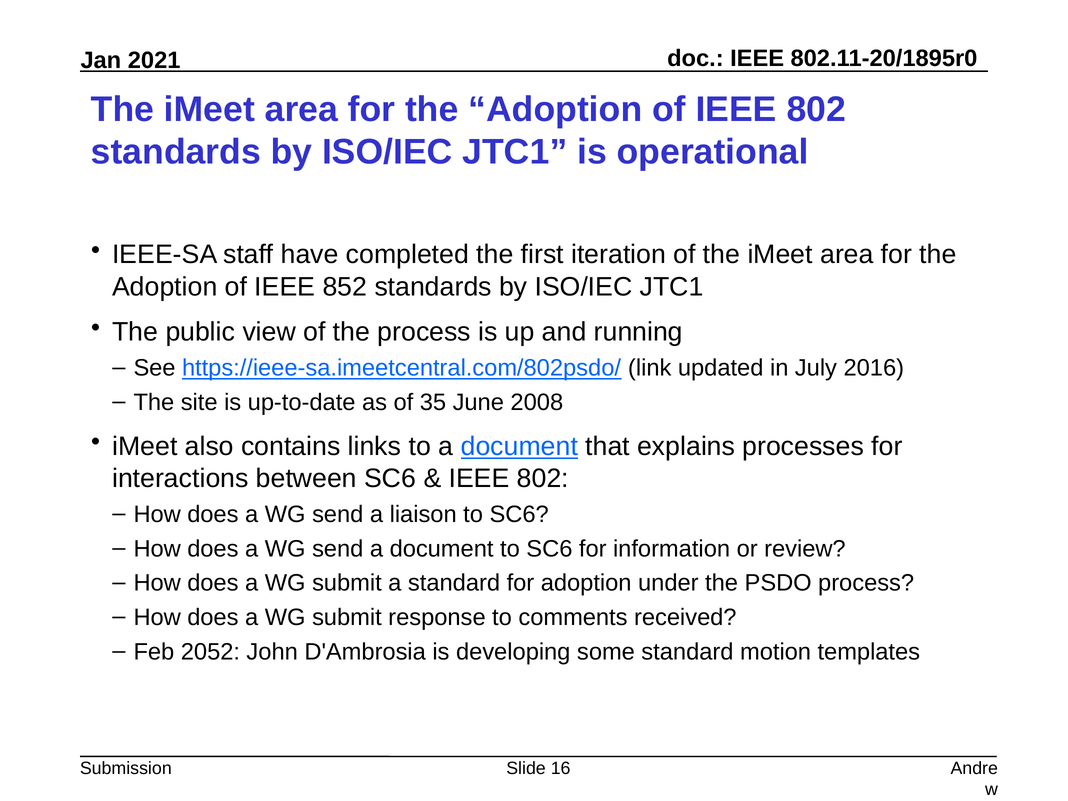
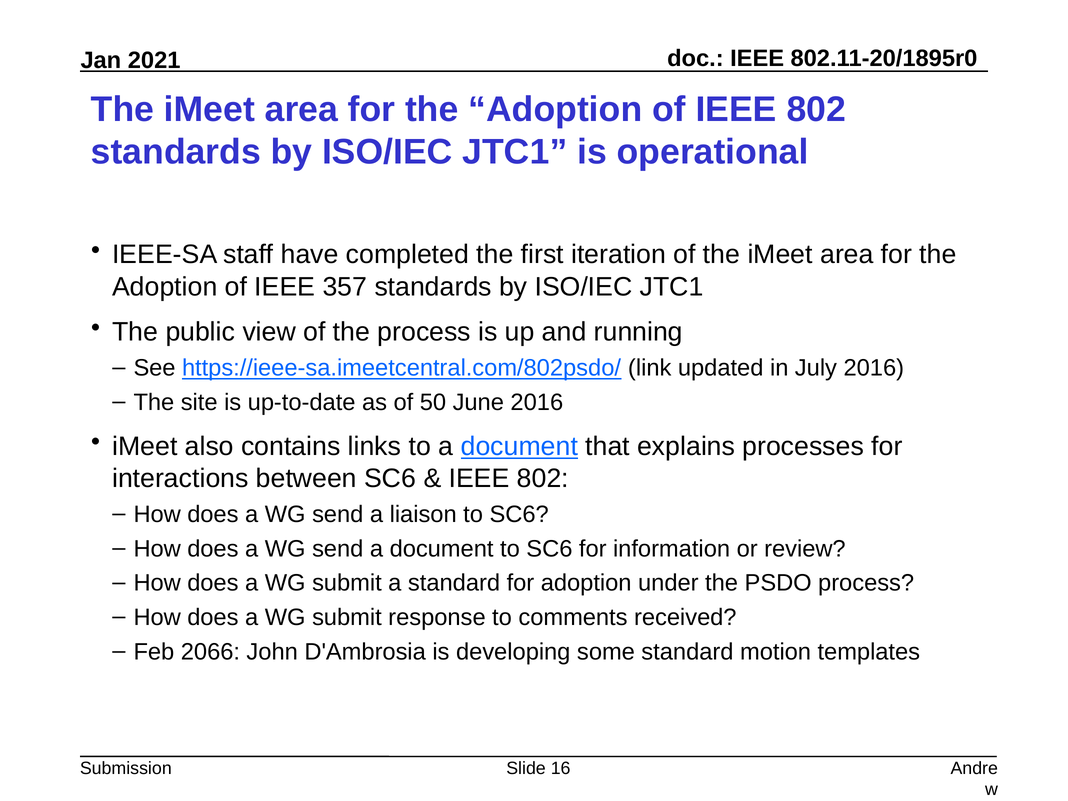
852: 852 -> 357
35: 35 -> 50
June 2008: 2008 -> 2016
2052: 2052 -> 2066
